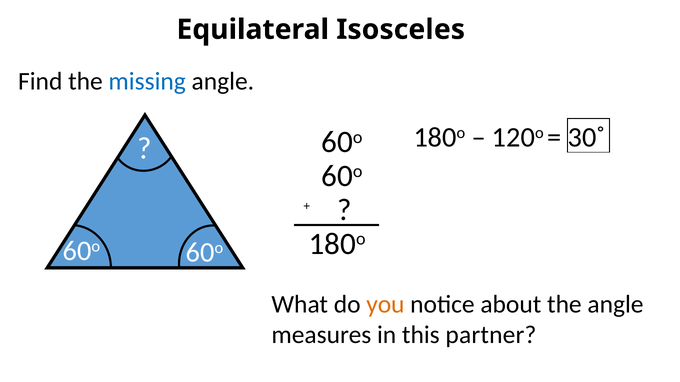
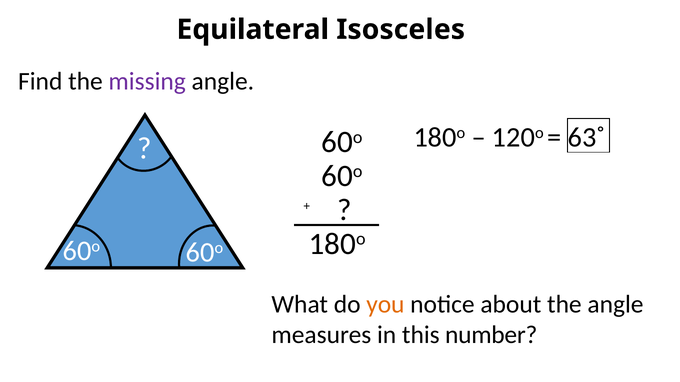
missing colour: blue -> purple
30˚: 30˚ -> 63˚
partner: partner -> number
